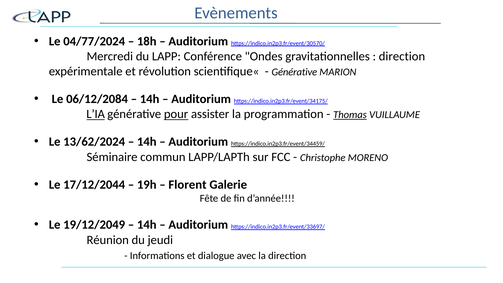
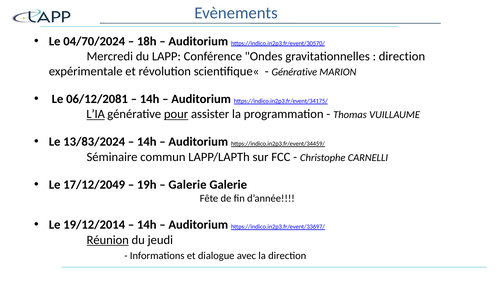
04/77/2024: 04/77/2024 -> 04/70/2024
06/12/2084: 06/12/2084 -> 06/12/2081
Thomas underline: present -> none
13/62/2024: 13/62/2024 -> 13/83/2024
MORENO: MORENO -> CARNELLI
17/12/2044: 17/12/2044 -> 17/12/2049
Florent at (187, 185): Florent -> Galerie
19/12/2049: 19/12/2049 -> 19/12/2014
Réunion underline: none -> present
